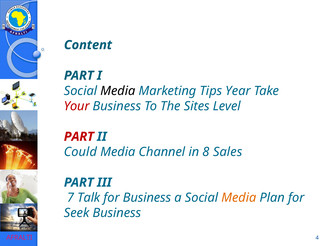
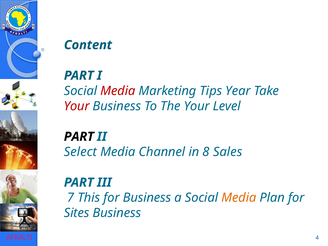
Media at (118, 91) colour: black -> red
The Sites: Sites -> Your
PART at (79, 137) colour: red -> black
Could: Could -> Select
Talk: Talk -> This
Seek: Seek -> Sites
